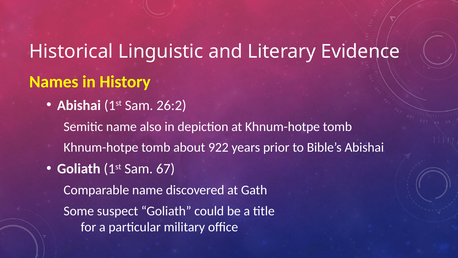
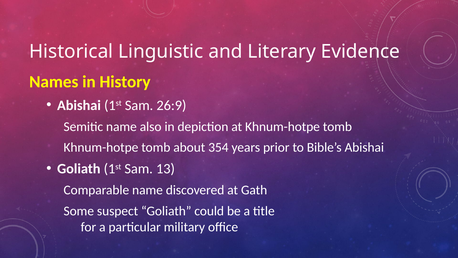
26:2: 26:2 -> 26:9
922: 922 -> 354
67: 67 -> 13
